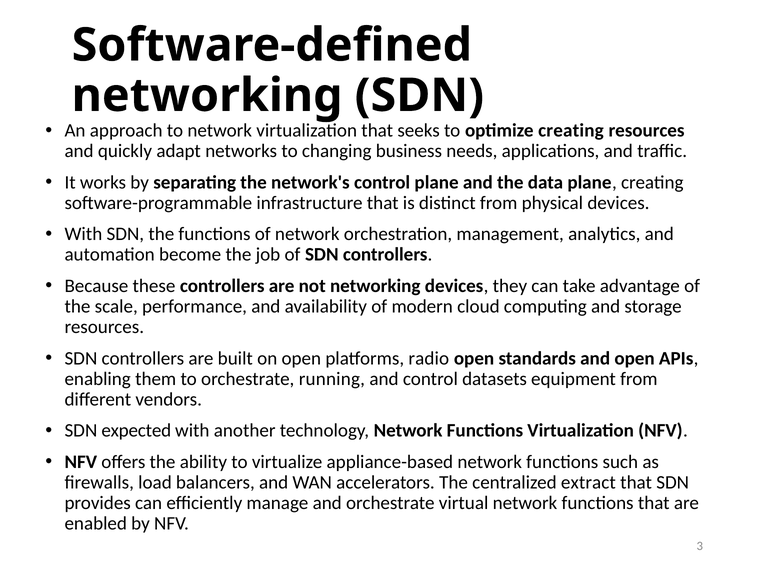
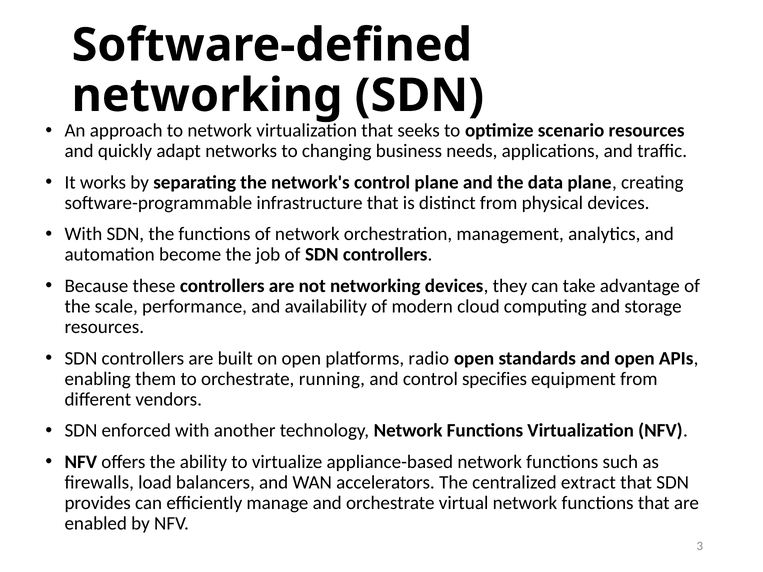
optimize creating: creating -> scenario
datasets: datasets -> specifies
expected: expected -> enforced
